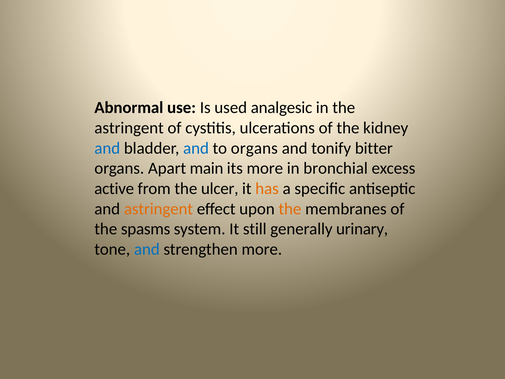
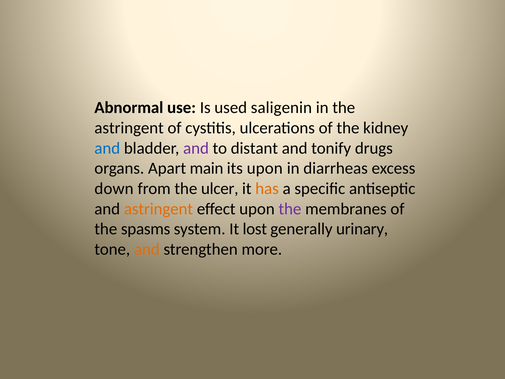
analgesic: analgesic -> saligenin
and at (196, 148) colour: blue -> purple
to organs: organs -> distant
bitter: bitter -> drugs
its more: more -> upon
bronchial: bronchial -> diarrheas
active: active -> down
the at (290, 209) colour: orange -> purple
still: still -> lost
and at (147, 249) colour: blue -> orange
